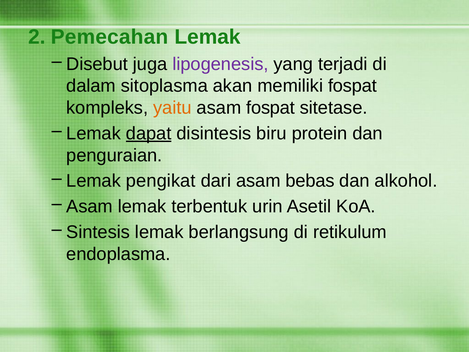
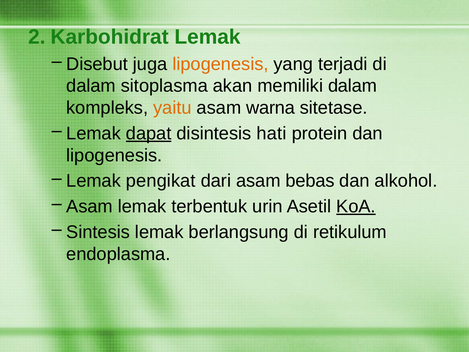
Pemecahan: Pemecahan -> Karbohidrat
lipogenesis at (220, 64) colour: purple -> orange
memiliki fospat: fospat -> dalam
asam fospat: fospat -> warna
biru: biru -> hati
penguraian at (114, 155): penguraian -> lipogenesis
KoA underline: none -> present
